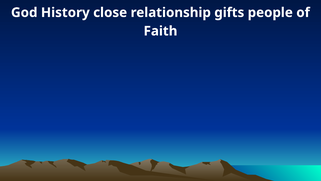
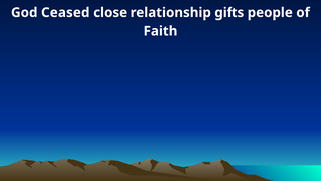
History: History -> Ceased
